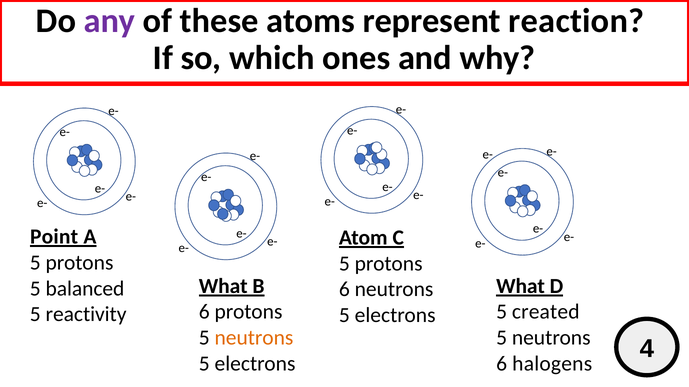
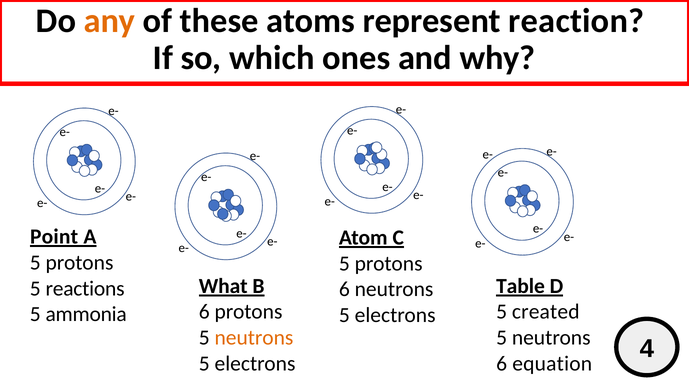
any colour: purple -> orange
What at (521, 287): What -> Table
balanced: balanced -> reactions
reactivity: reactivity -> ammonia
halogens: halogens -> equation
